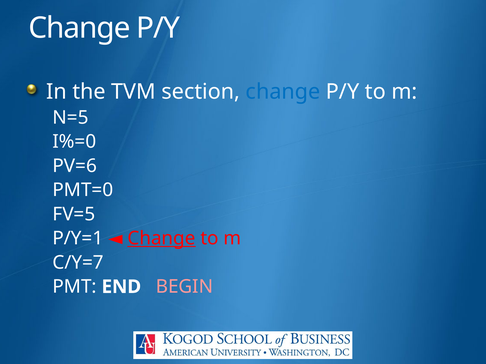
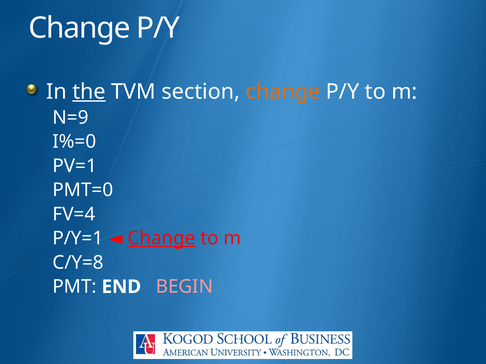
the underline: none -> present
change at (283, 92) colour: blue -> orange
N=5: N=5 -> N=9
PV=6: PV=6 -> PV=1
FV=5: FV=5 -> FV=4
C/Y=7: C/Y=7 -> C/Y=8
